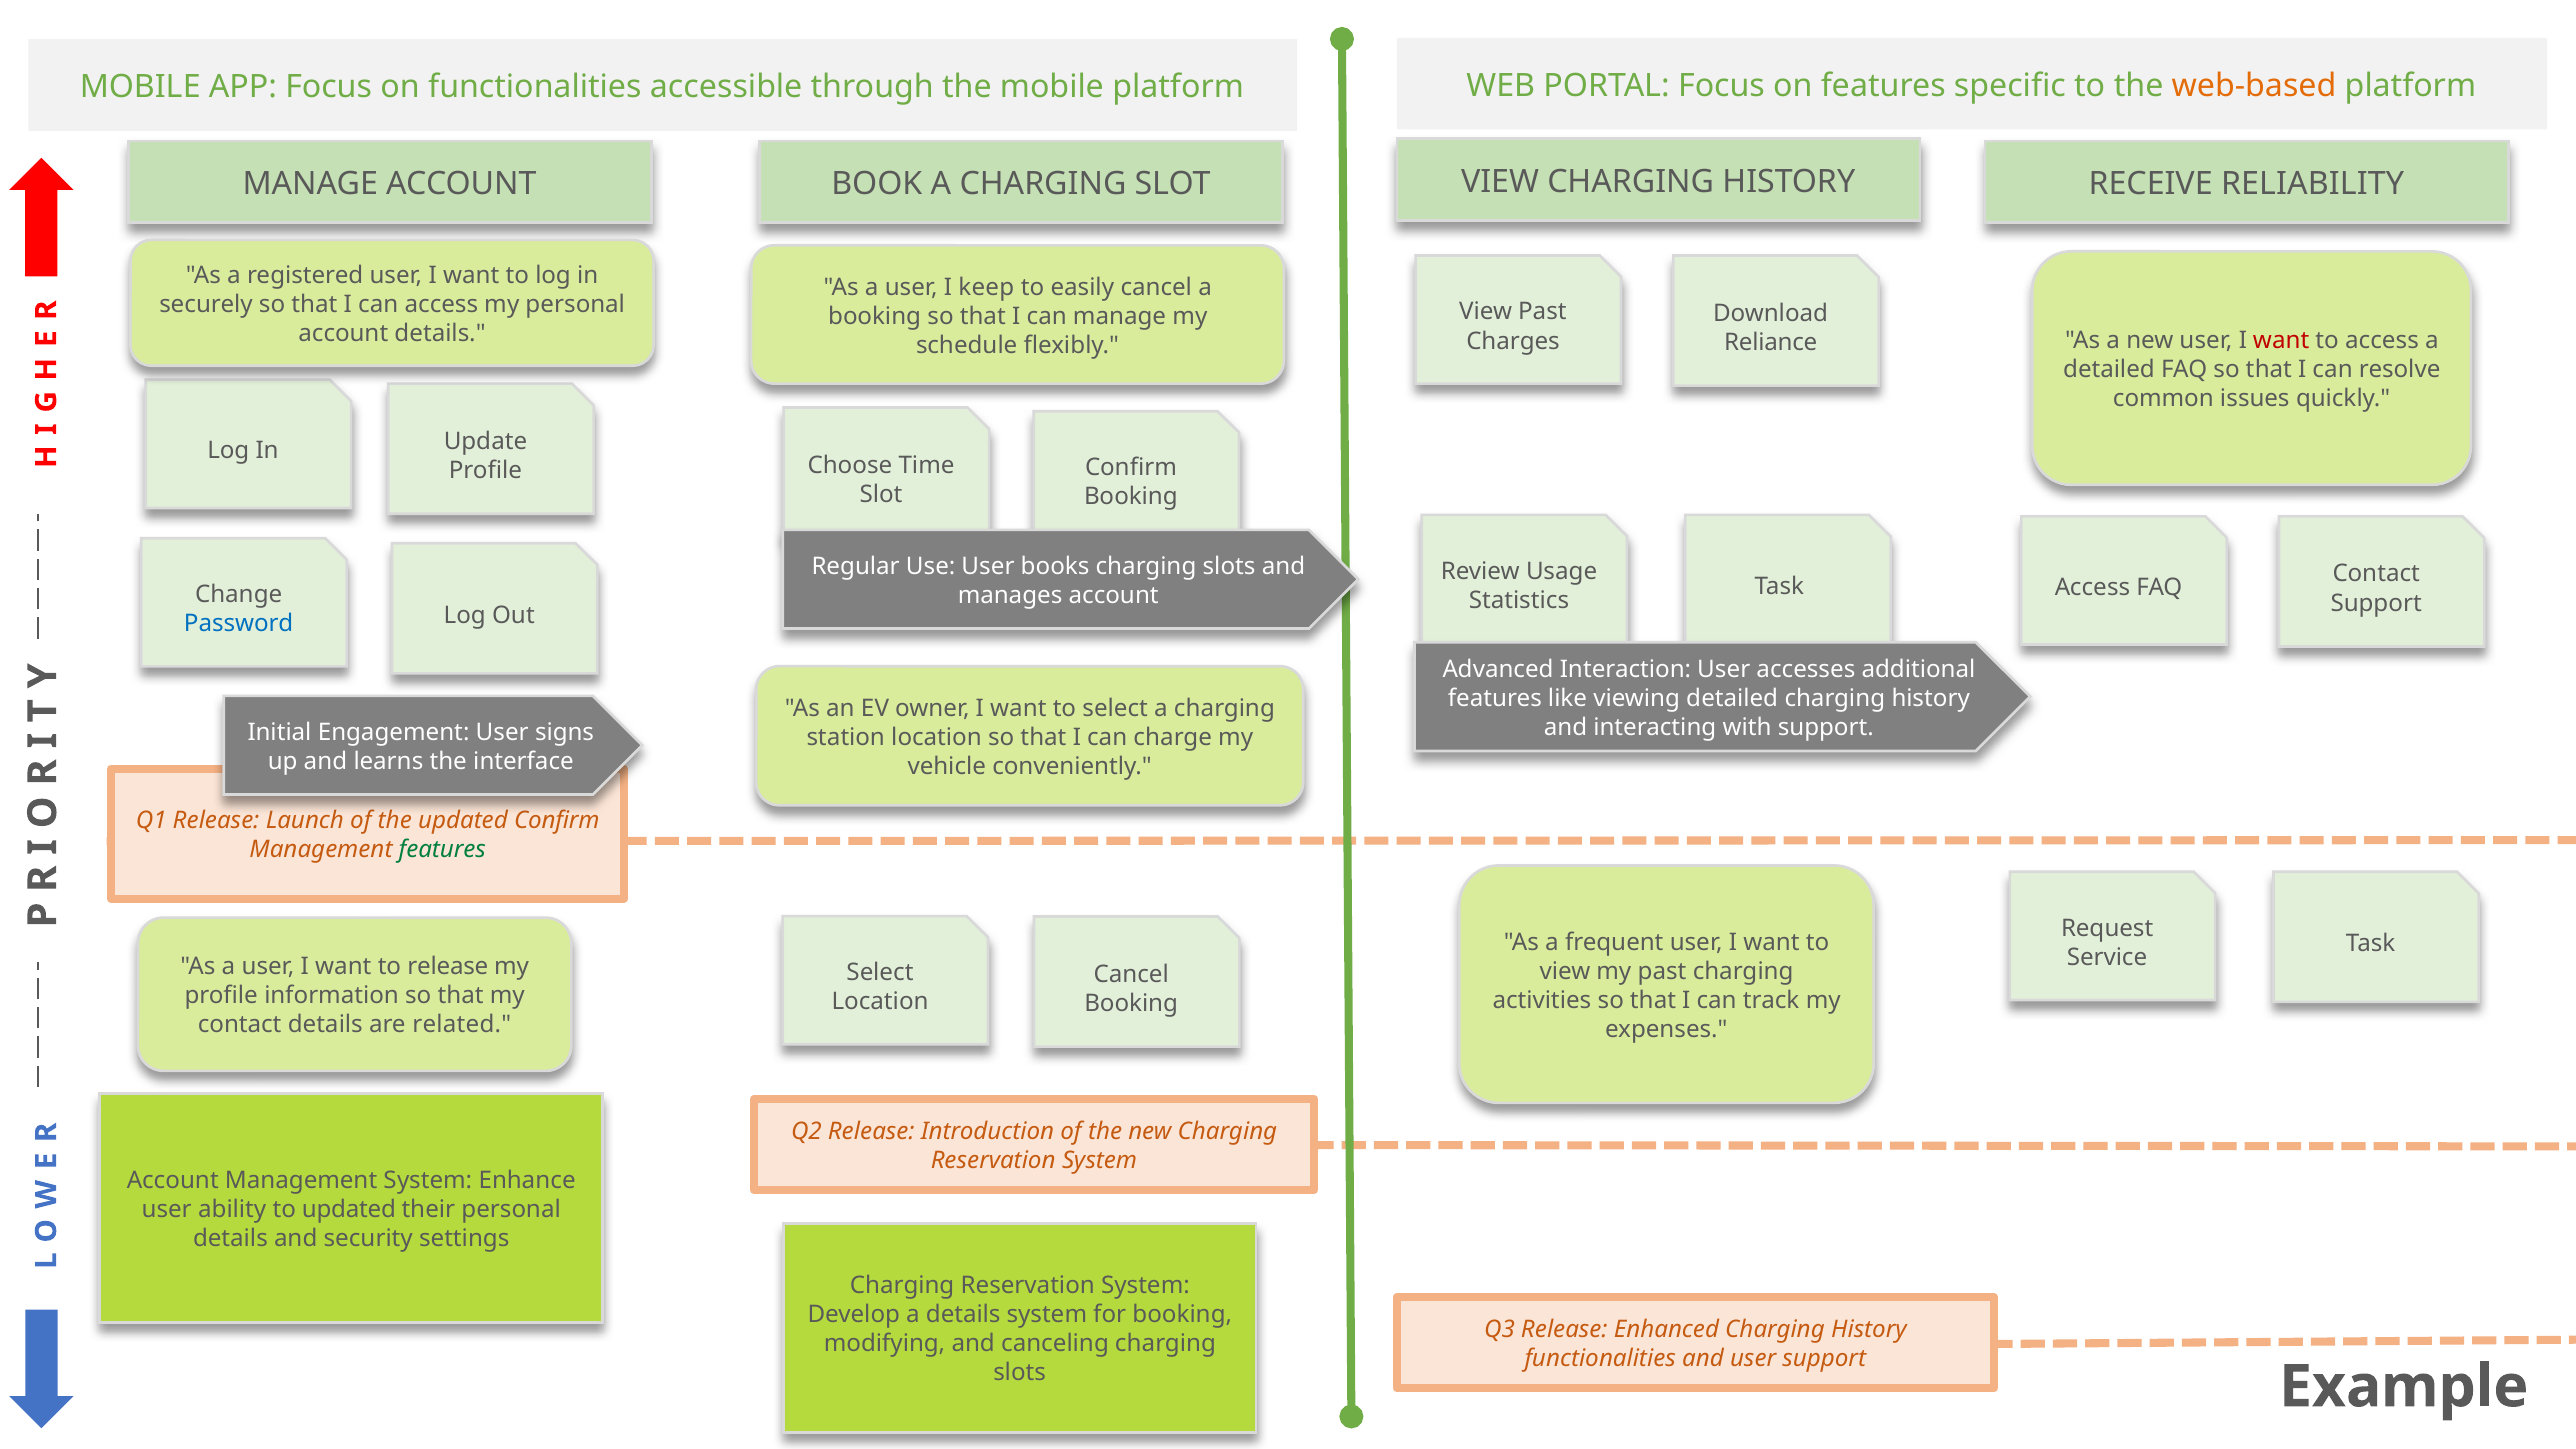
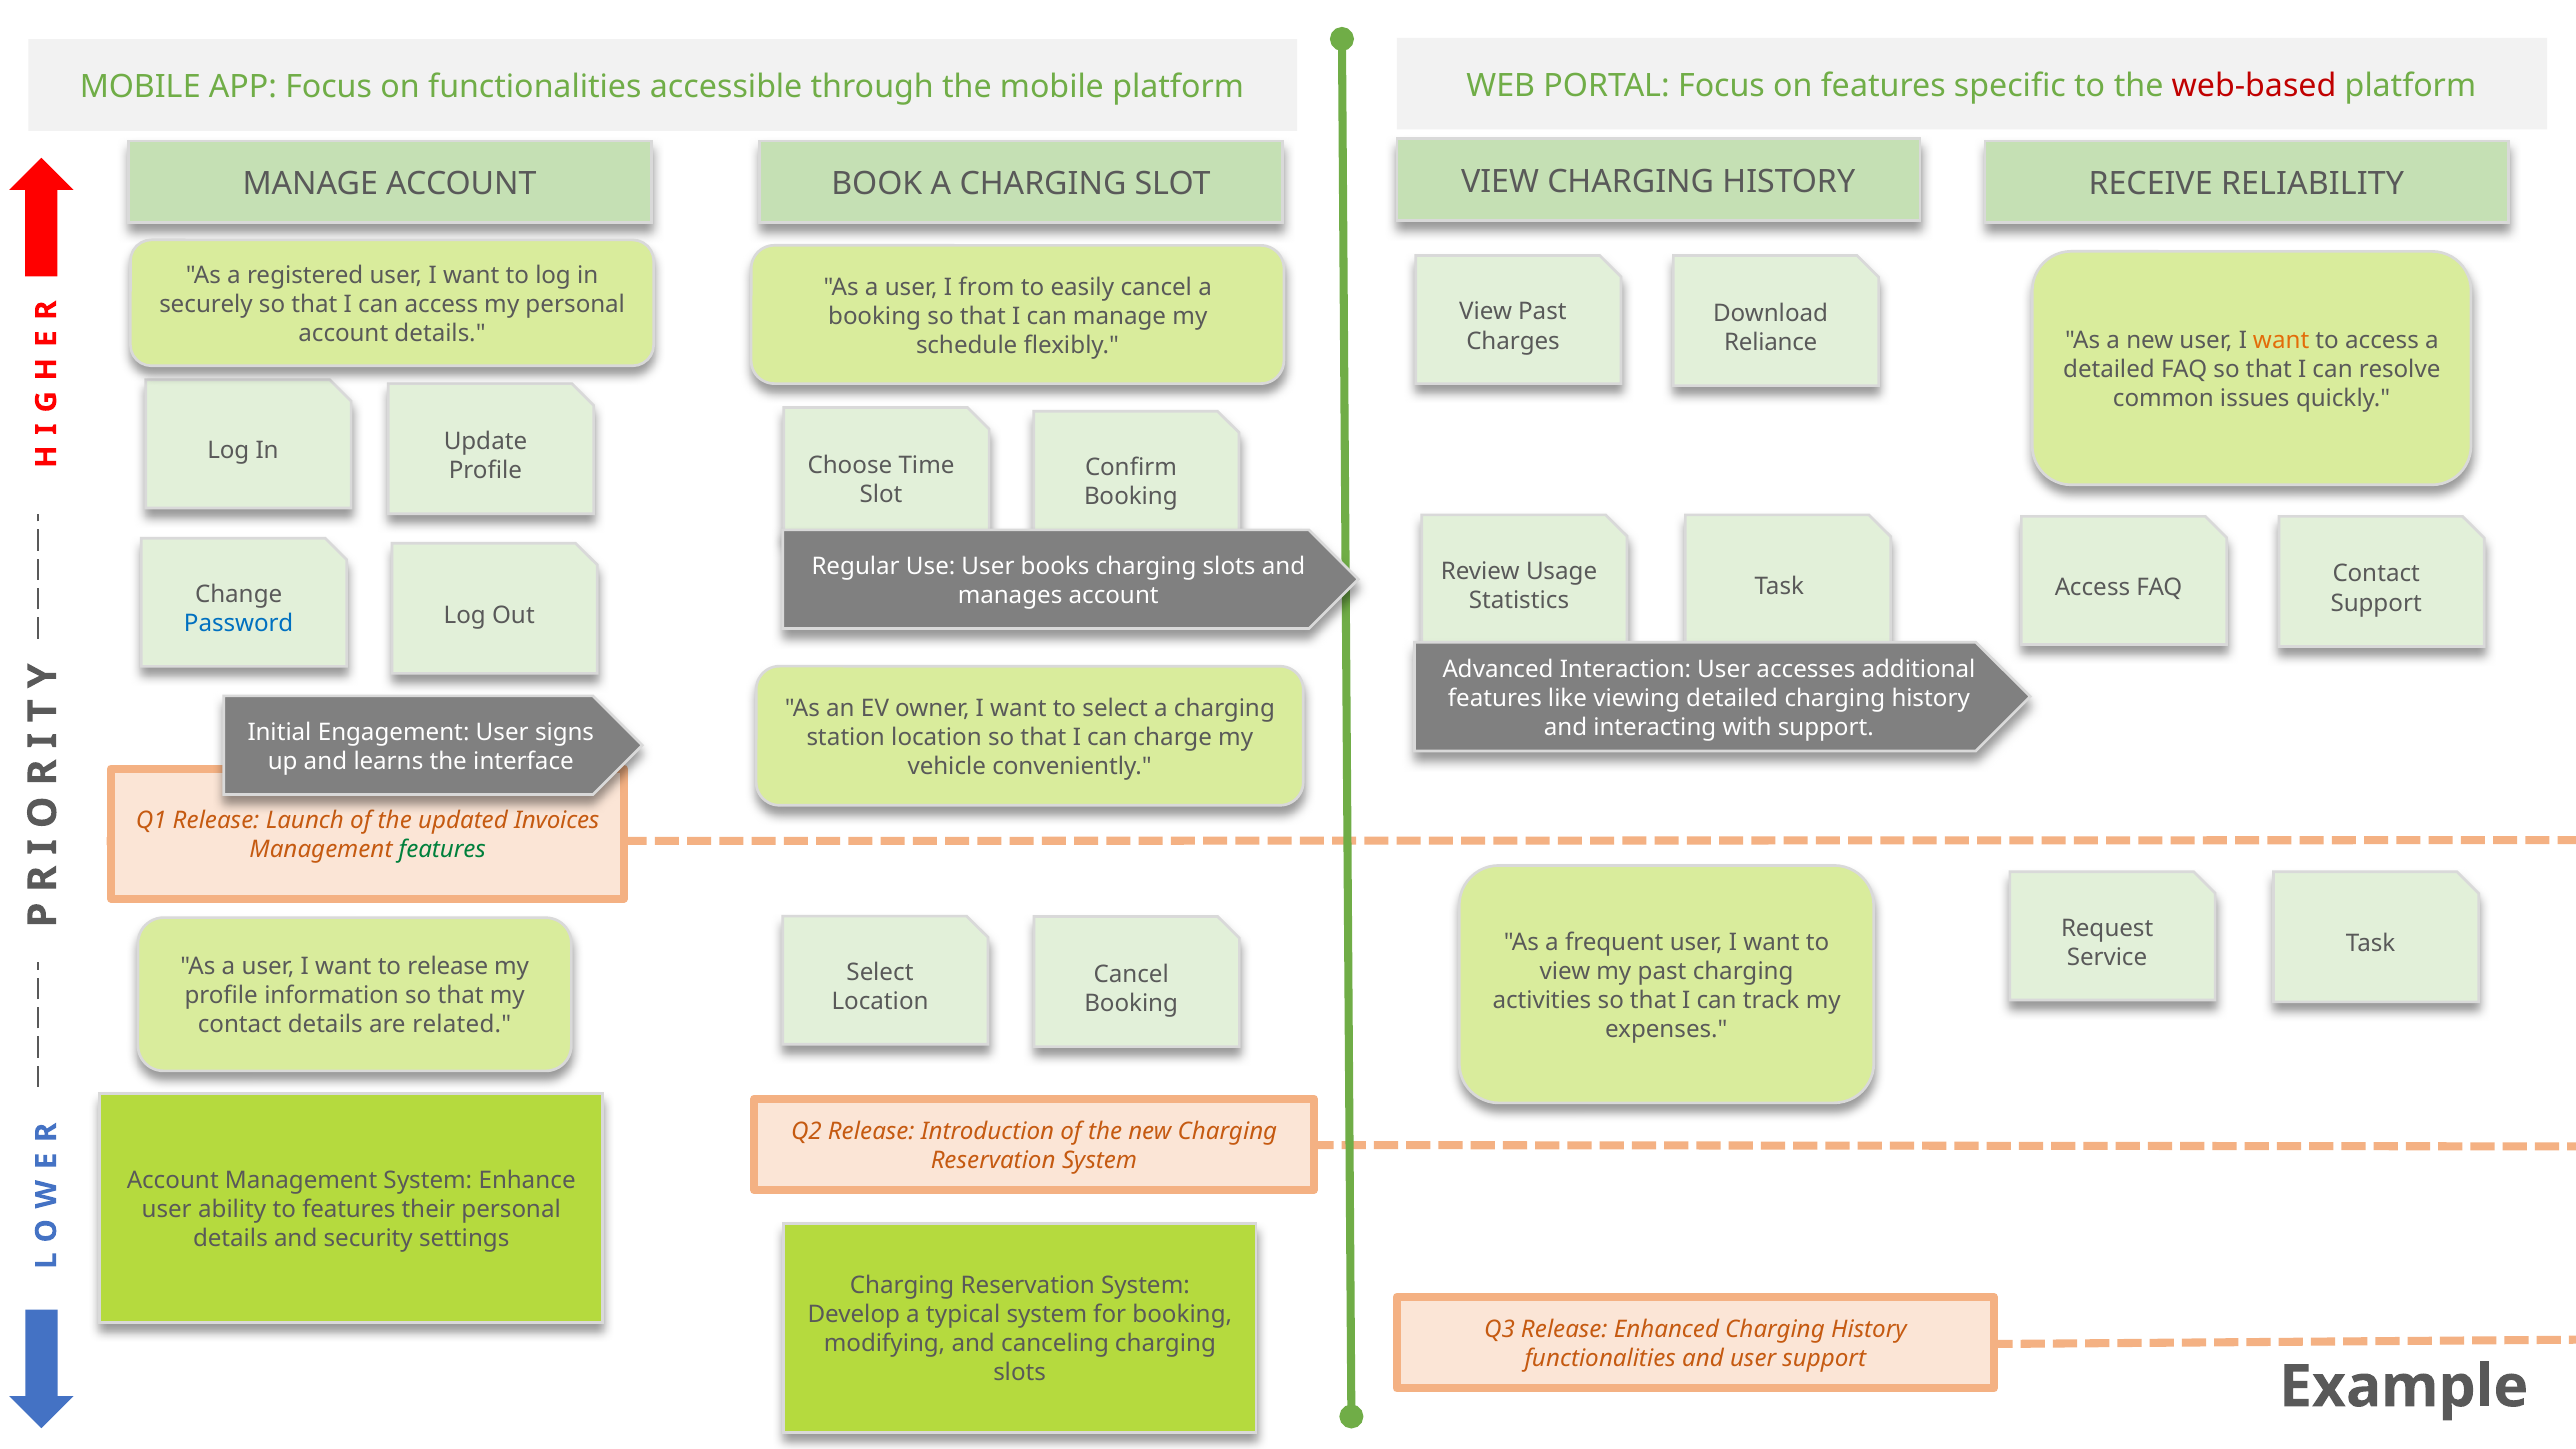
web-based colour: orange -> red
keep: keep -> from
want at (2281, 341) colour: red -> orange
updated Confirm: Confirm -> Invoices
to updated: updated -> features
a details: details -> typical
